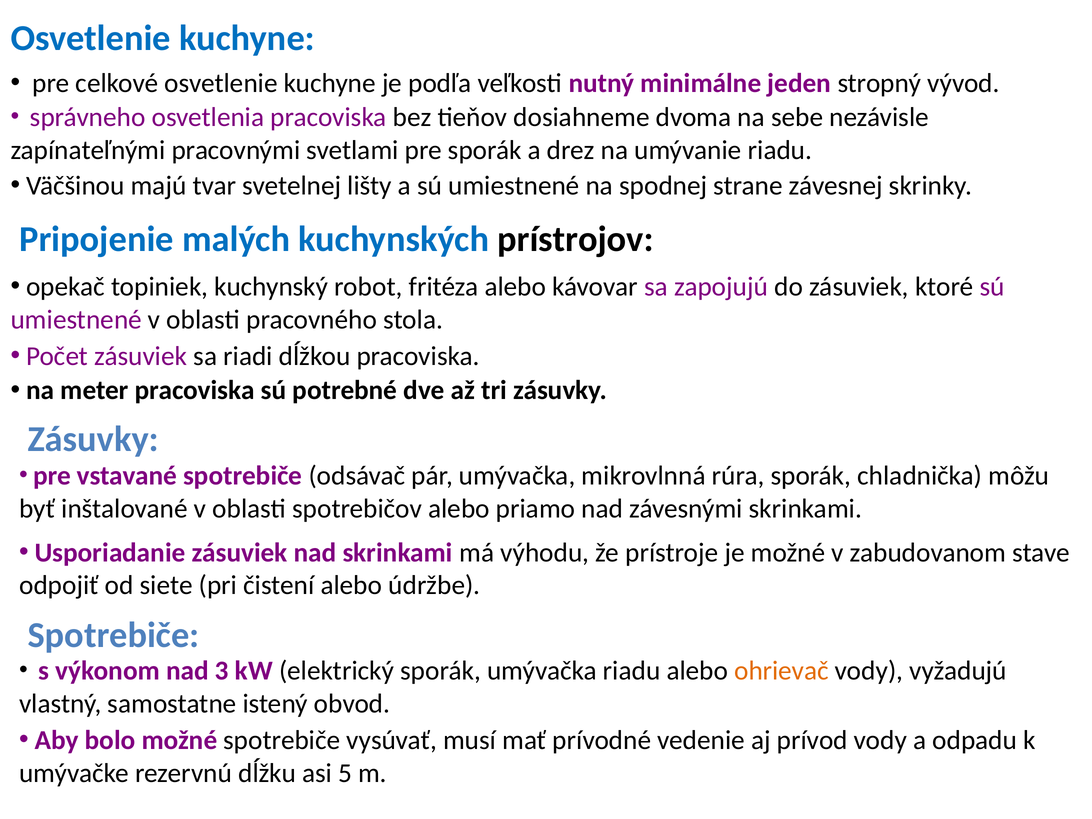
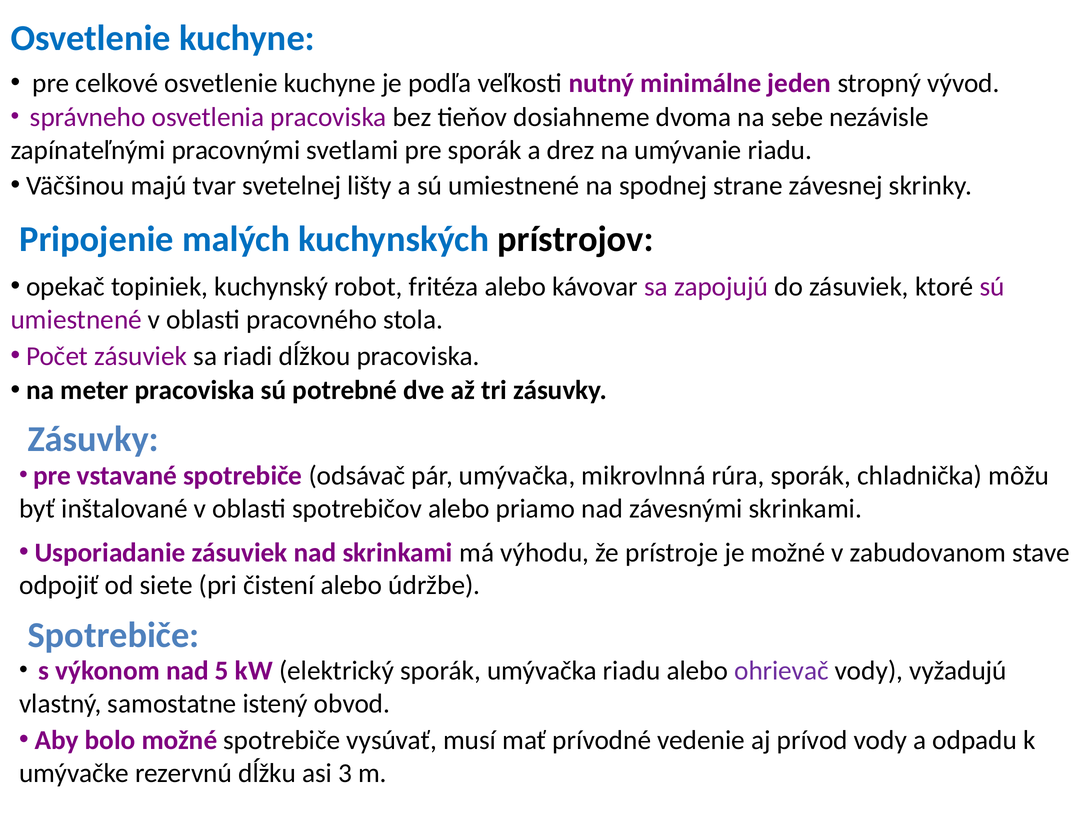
3: 3 -> 5
ohrievač colour: orange -> purple
5: 5 -> 3
